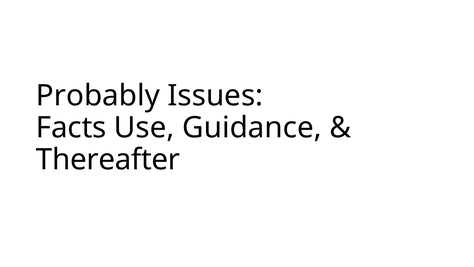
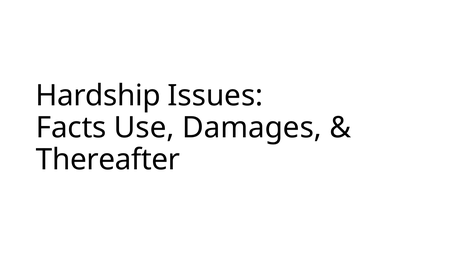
Probably: Probably -> Hardship
Guidance: Guidance -> Damages
